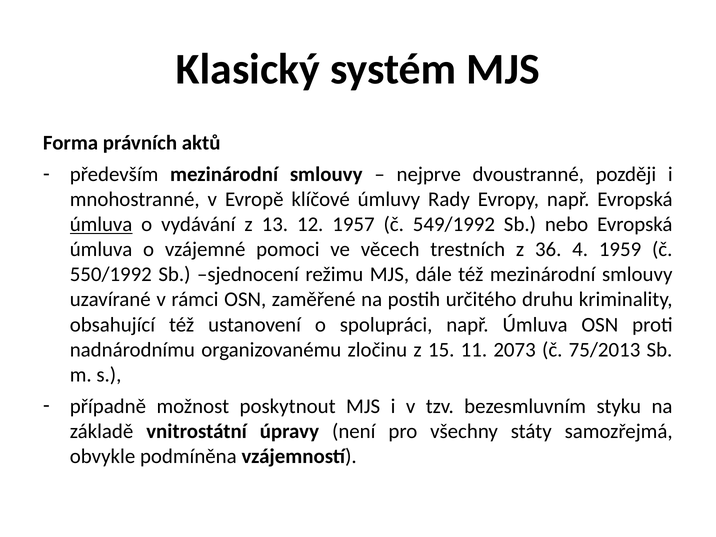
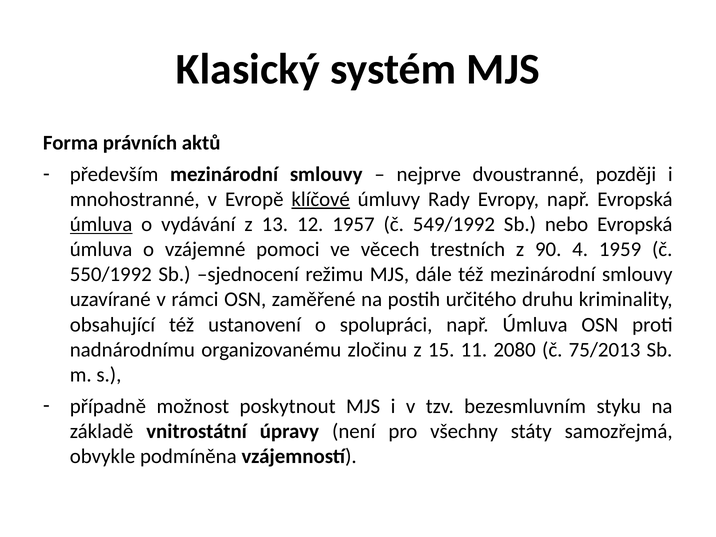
klíčové underline: none -> present
36: 36 -> 90
2073: 2073 -> 2080
